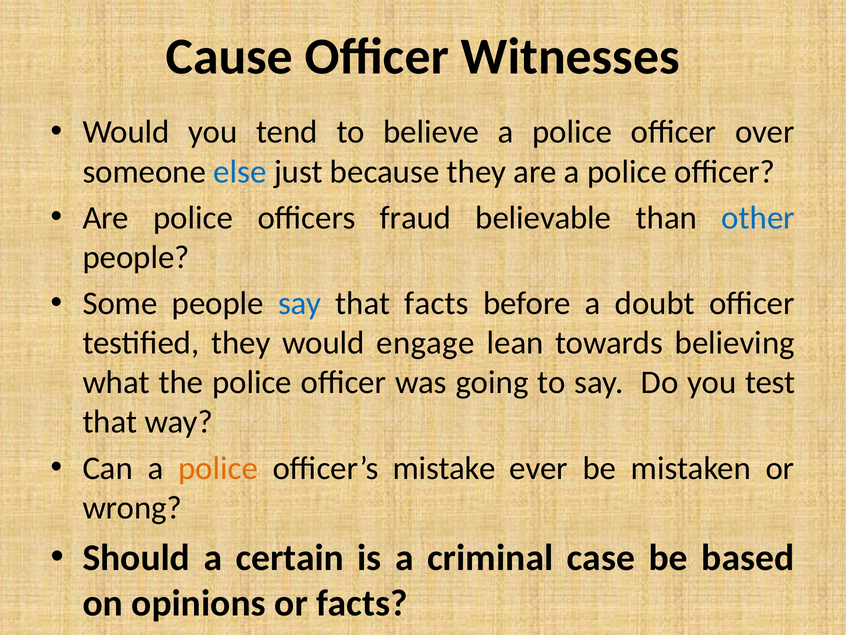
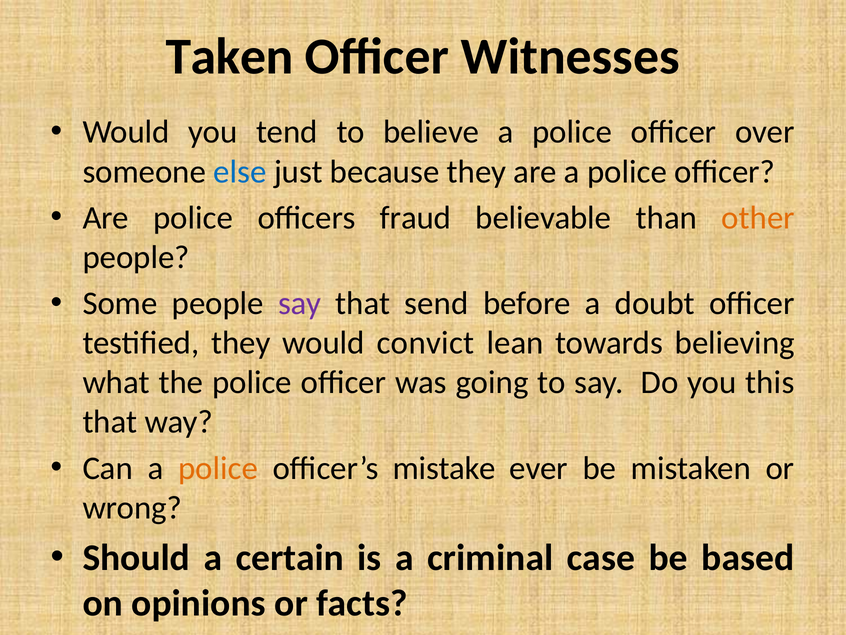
Cause: Cause -> Taken
other colour: blue -> orange
say at (300, 303) colour: blue -> purple
that facts: facts -> send
engage: engage -> convict
test: test -> this
